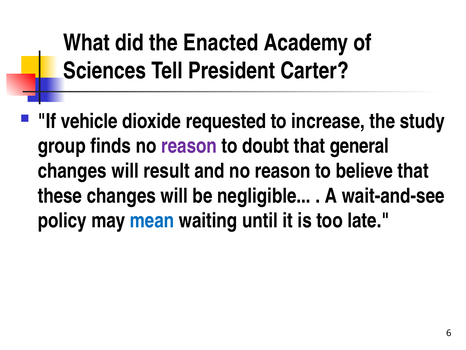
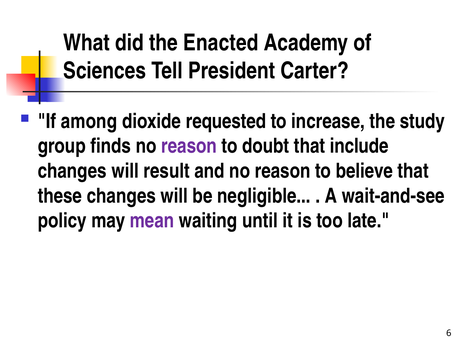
vehicle: vehicle -> among
general: general -> include
mean colour: blue -> purple
